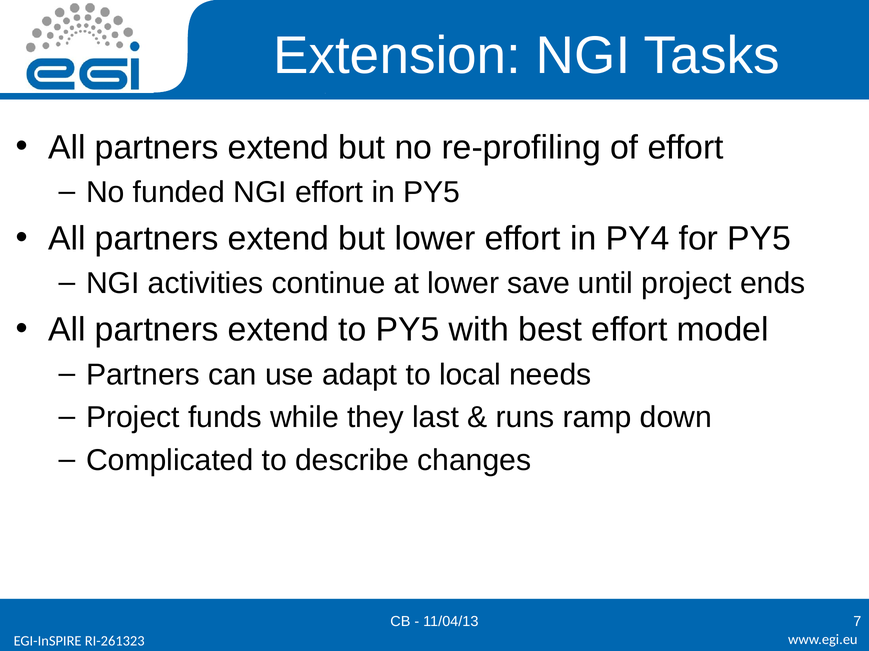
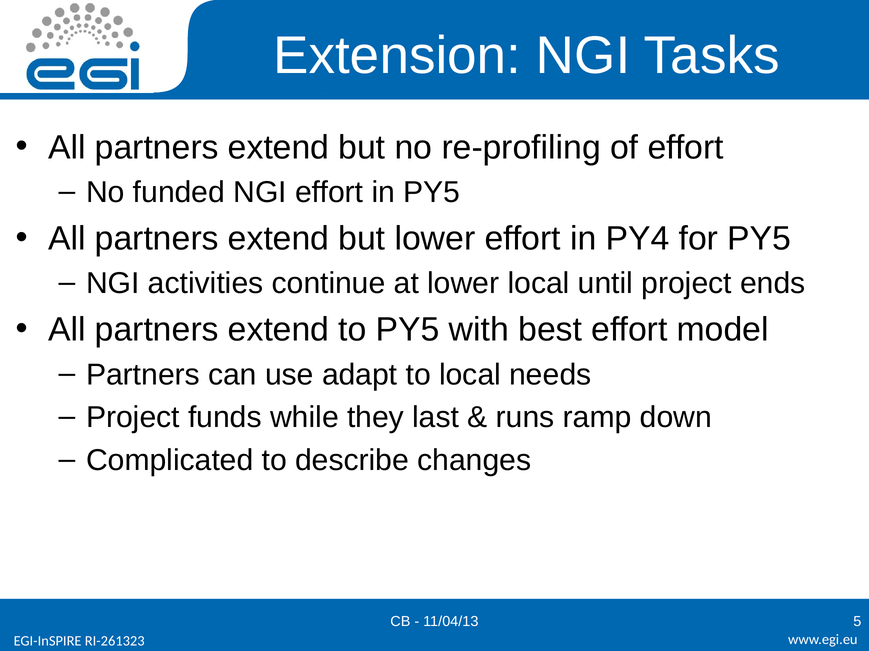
lower save: save -> local
7: 7 -> 5
